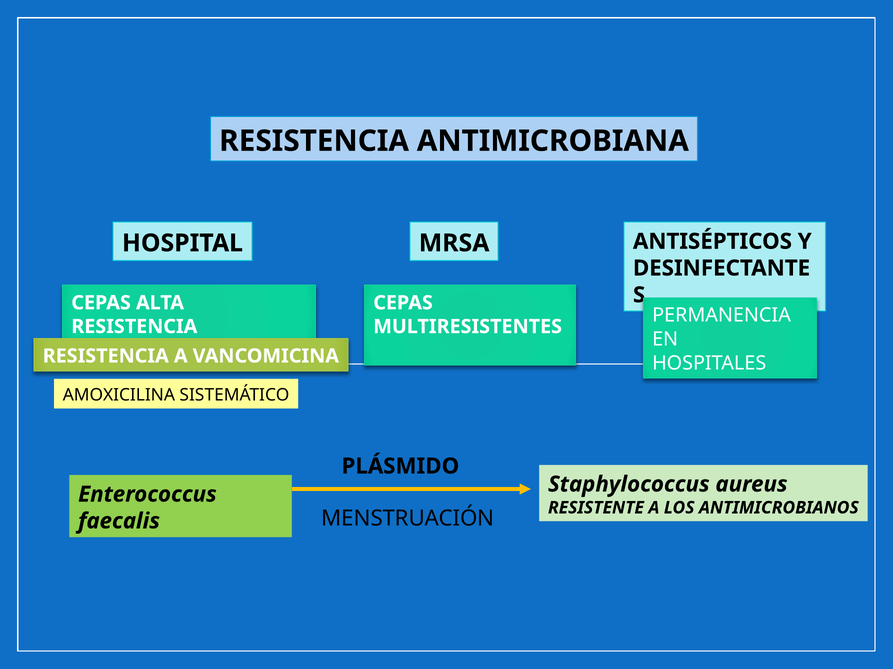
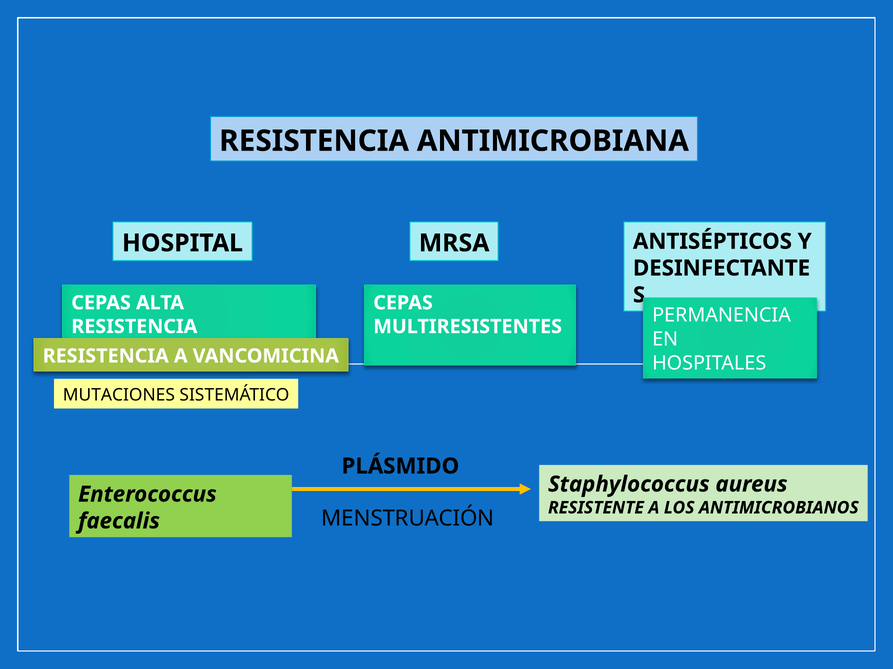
AMOXICILINA: AMOXICILINA -> MUTACIONES
